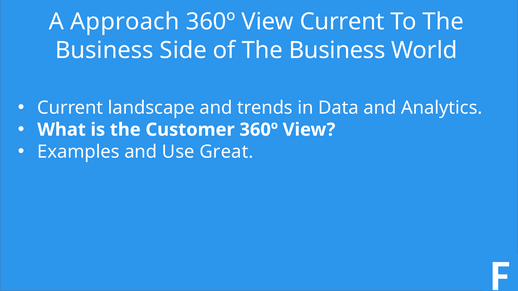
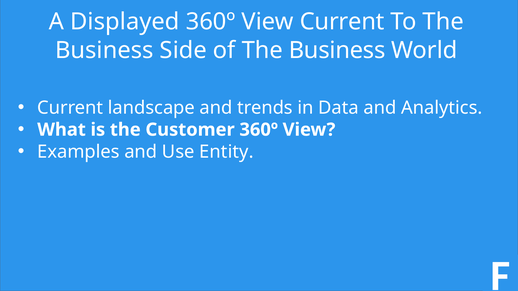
Approach: Approach -> Displayed
Great: Great -> Entity
